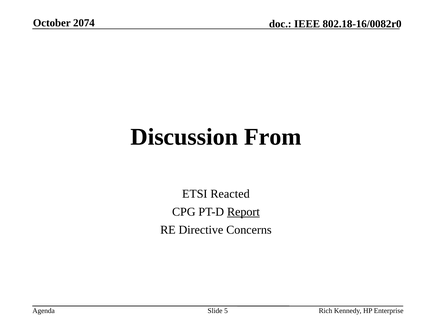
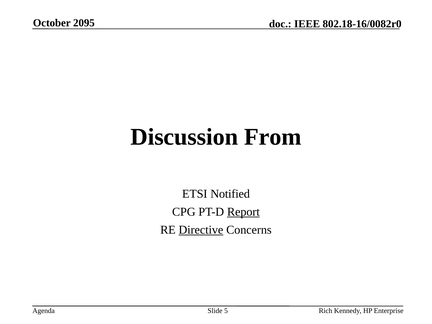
2074: 2074 -> 2095
Reacted: Reacted -> Notified
Directive underline: none -> present
